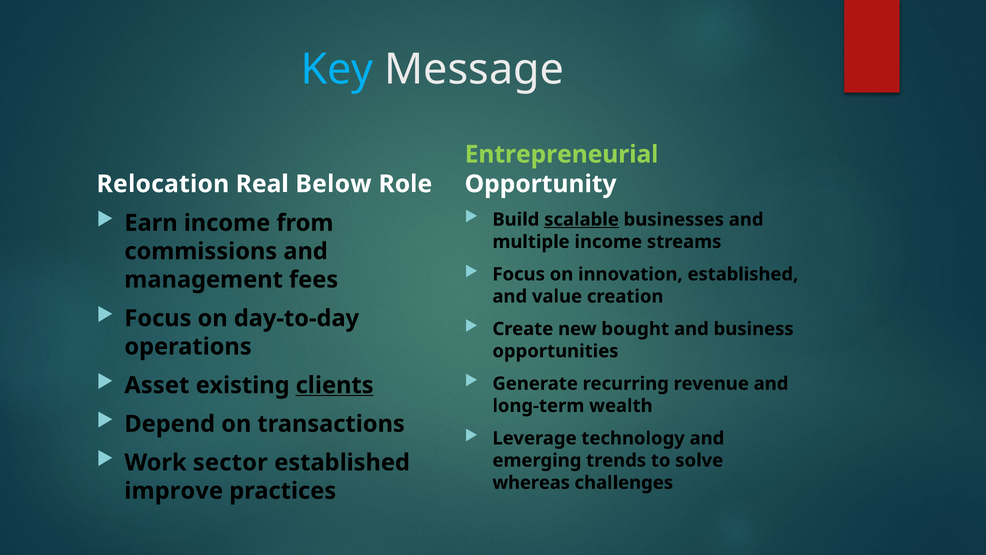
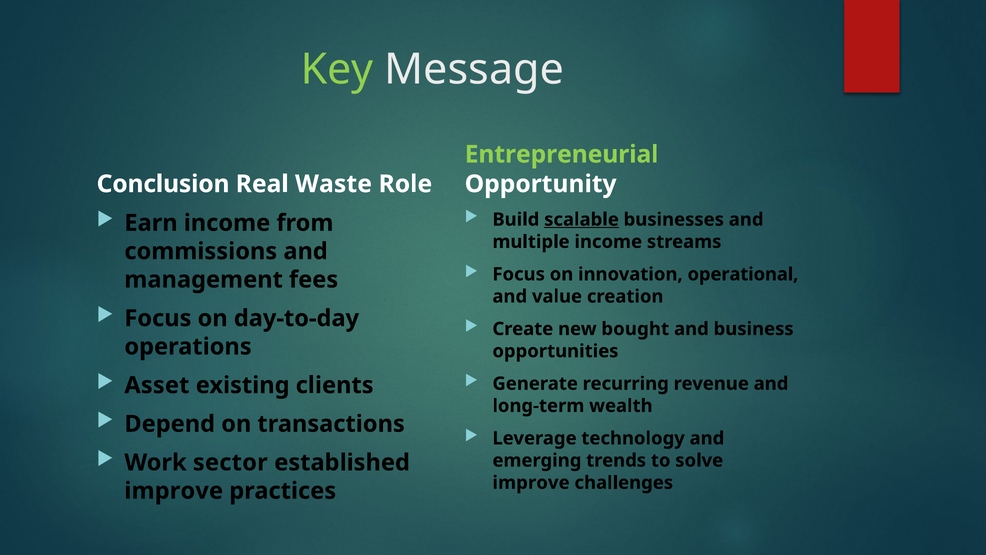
Key colour: light blue -> light green
Relocation: Relocation -> Conclusion
Below: Below -> Waste
innovation established: established -> operational
clients underline: present -> none
whereas at (531, 482): whereas -> improve
